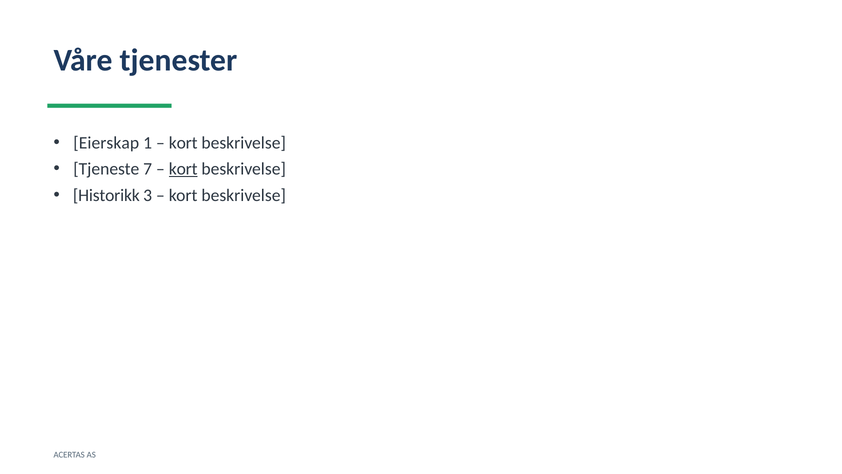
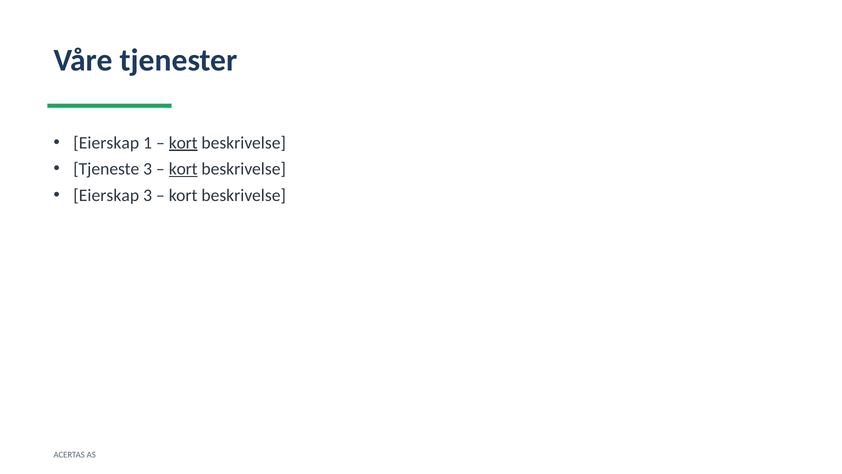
kort at (183, 143) underline: none -> present
Tjeneste 7: 7 -> 3
Historikk at (106, 195): Historikk -> Eierskap
